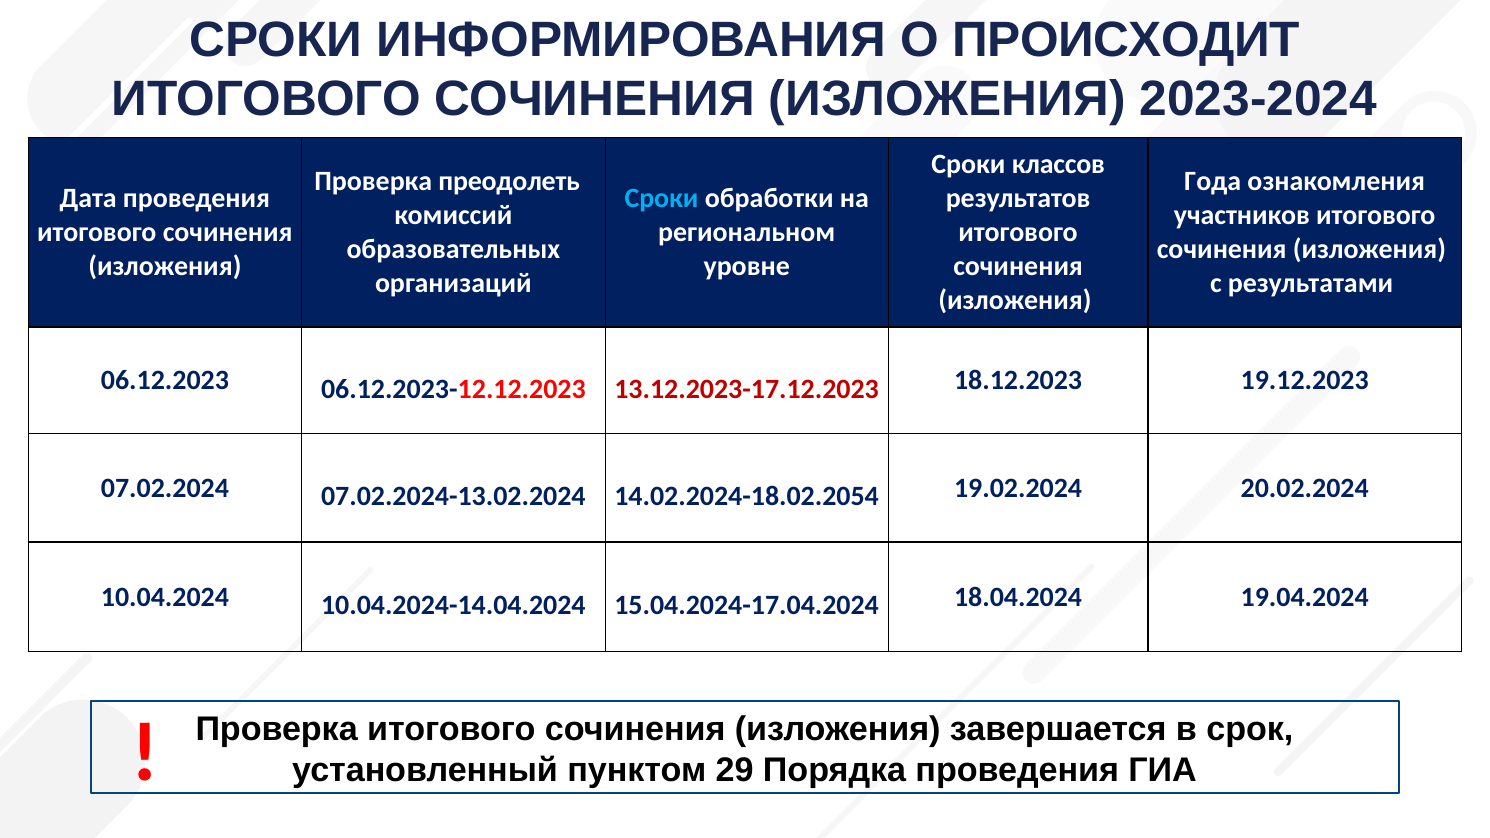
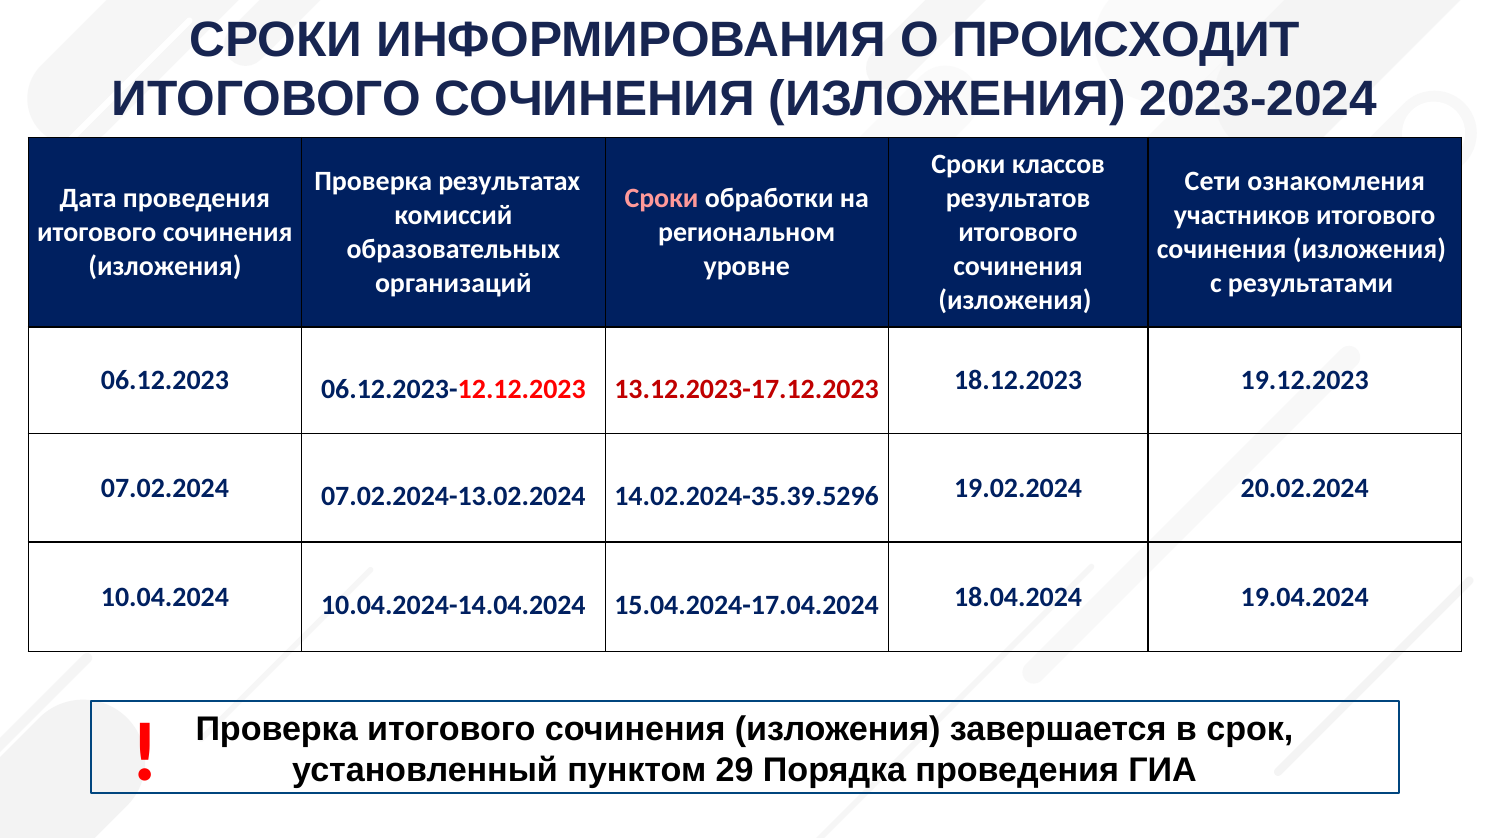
преодолеть: преодолеть -> результатах
Года: Года -> Сети
Сроки at (662, 198) colour: light blue -> pink
14.02.2024-18.02.2054: 14.02.2024-18.02.2054 -> 14.02.2024-35.39.5296
